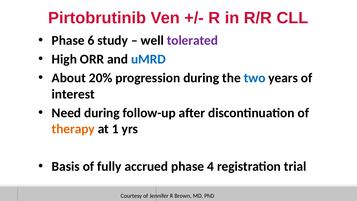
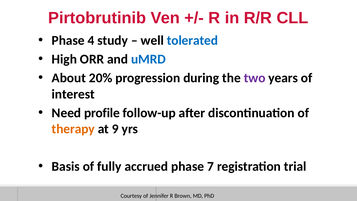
6: 6 -> 4
tolerated colour: purple -> blue
two colour: blue -> purple
Need during: during -> profile
1: 1 -> 9
4: 4 -> 7
